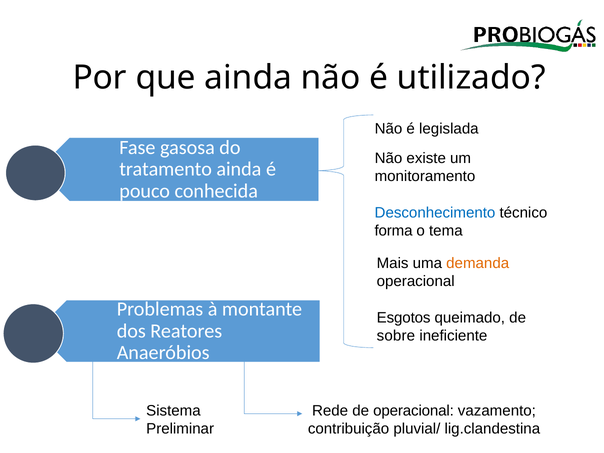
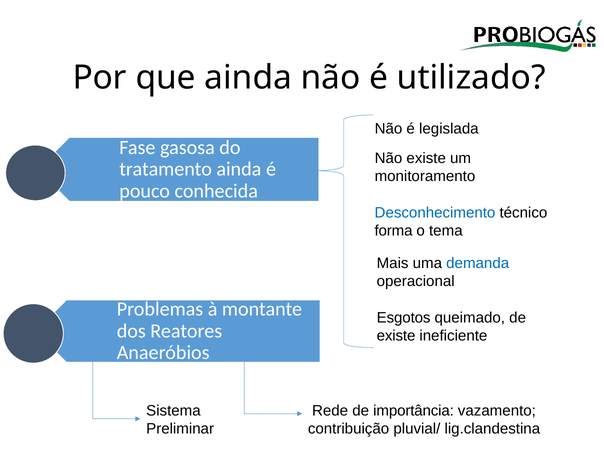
demanda colour: orange -> blue
sobre at (396, 336): sobre -> existe
de operacional: operacional -> importância
